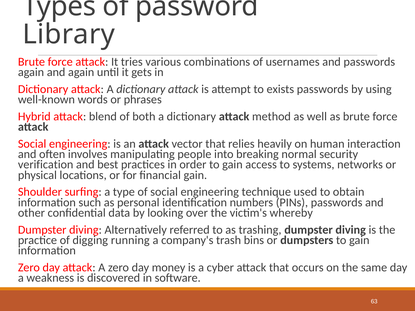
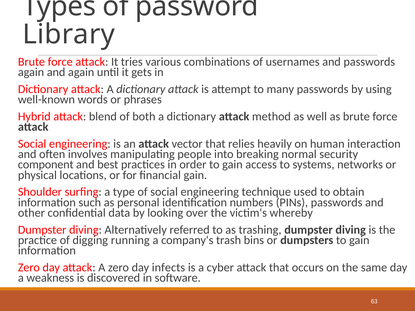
exists: exists -> many
verification: verification -> component
money: money -> infects
